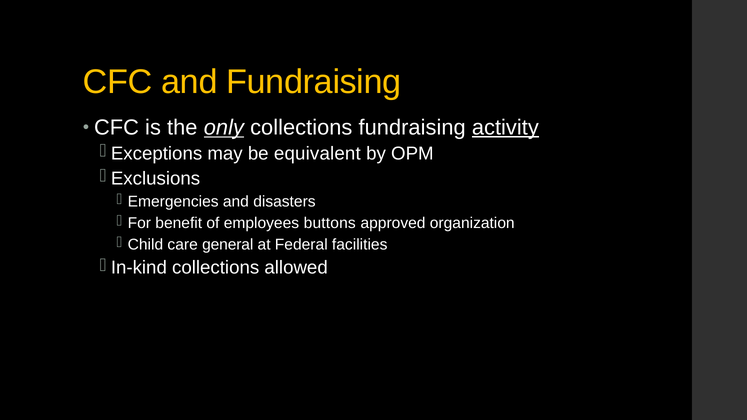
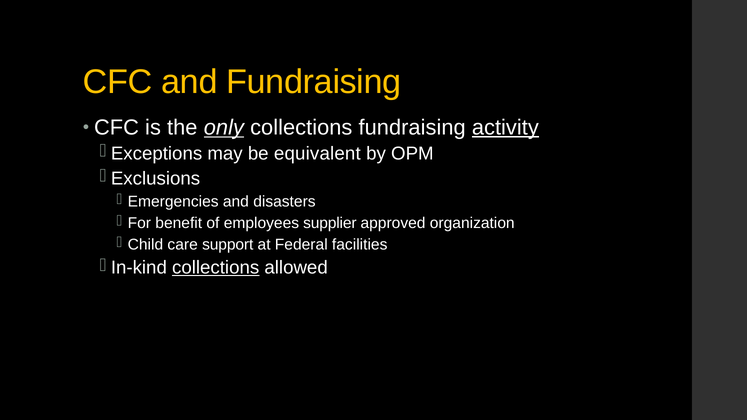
buttons: buttons -> supplier
general: general -> support
collections at (216, 268) underline: none -> present
